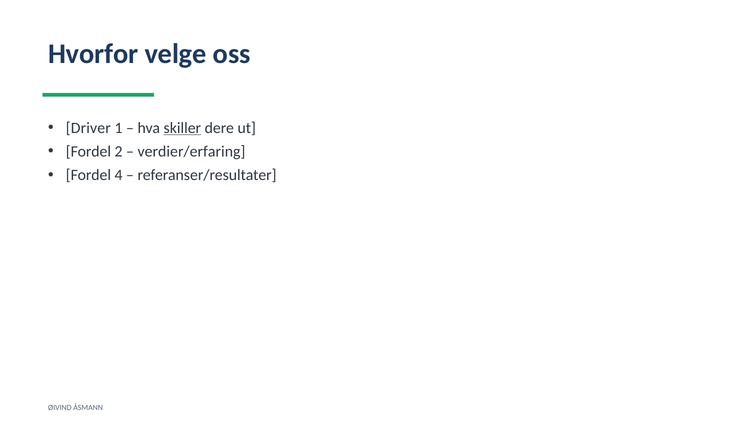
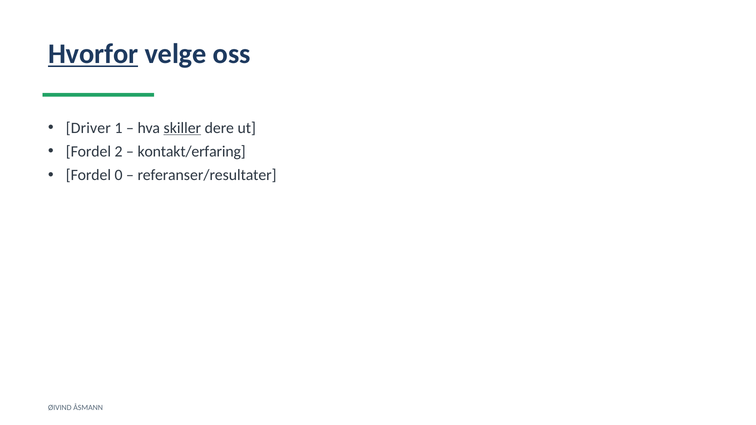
Hvorfor underline: none -> present
verdier/erfaring: verdier/erfaring -> kontakt/erfaring
4: 4 -> 0
